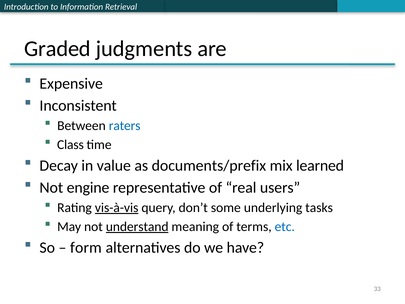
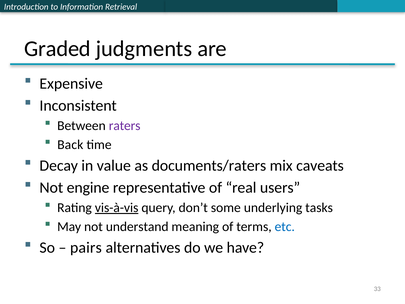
raters colour: blue -> purple
Class: Class -> Back
documents/prefix: documents/prefix -> documents/raters
learned: learned -> caveats
understand underline: present -> none
form: form -> pairs
